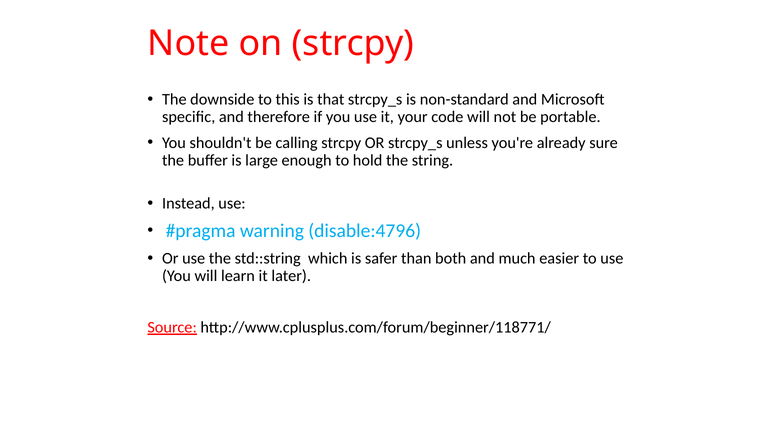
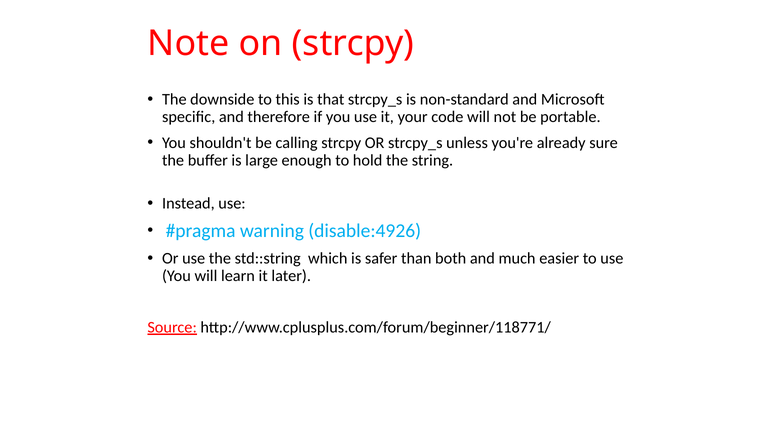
disable:4796: disable:4796 -> disable:4926
